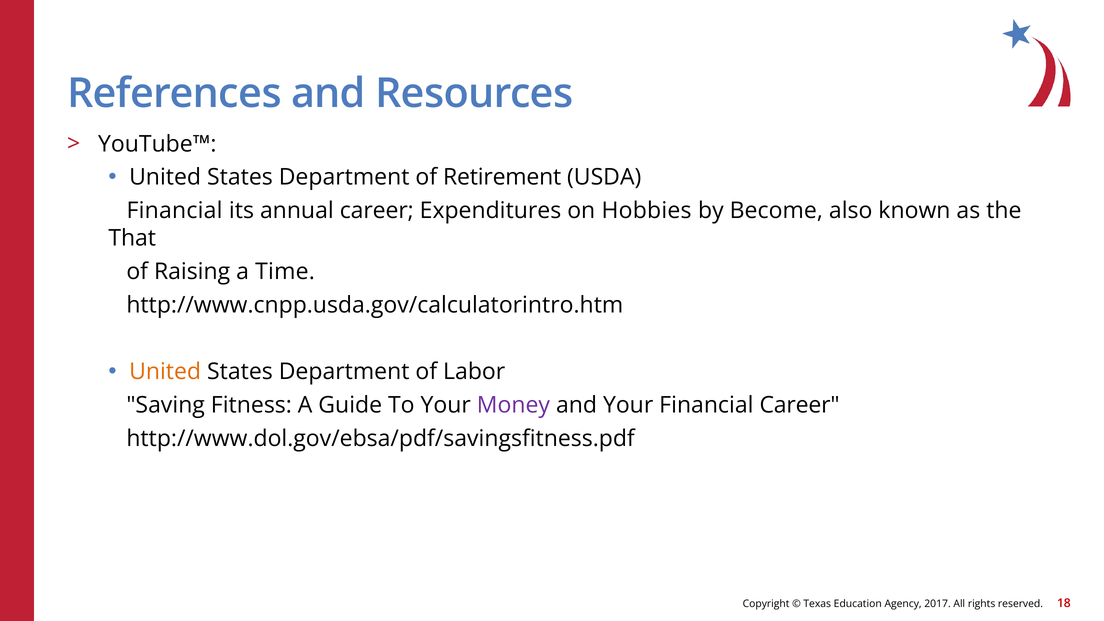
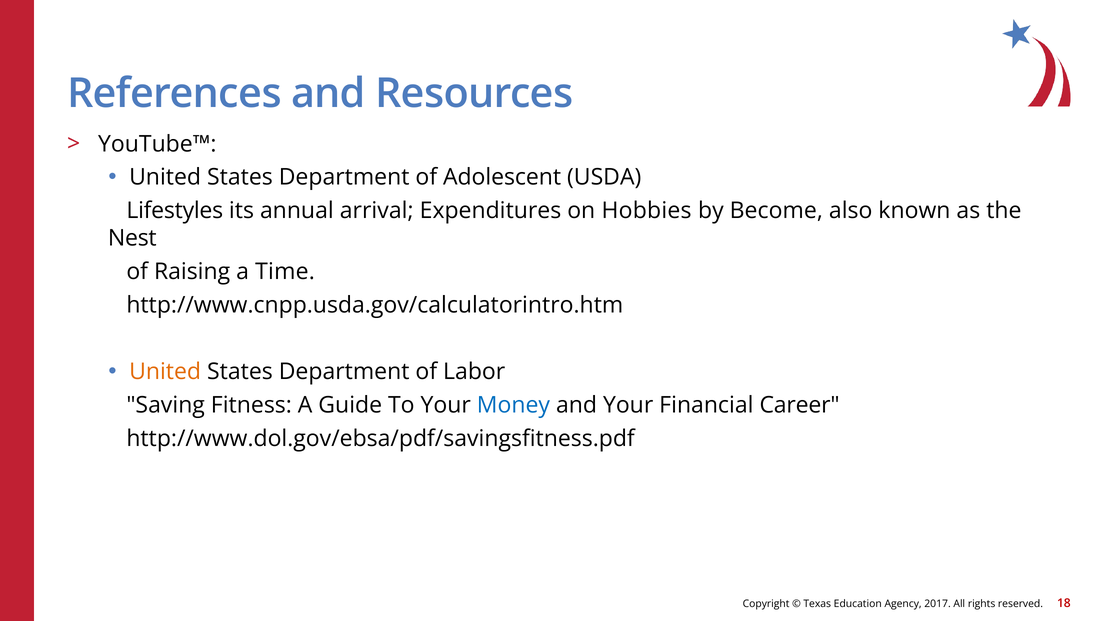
Retirement: Retirement -> Adolescent
Financial at (175, 211): Financial -> Lifestyles
annual career: career -> arrival
That: That -> Nest
Money colour: purple -> blue
